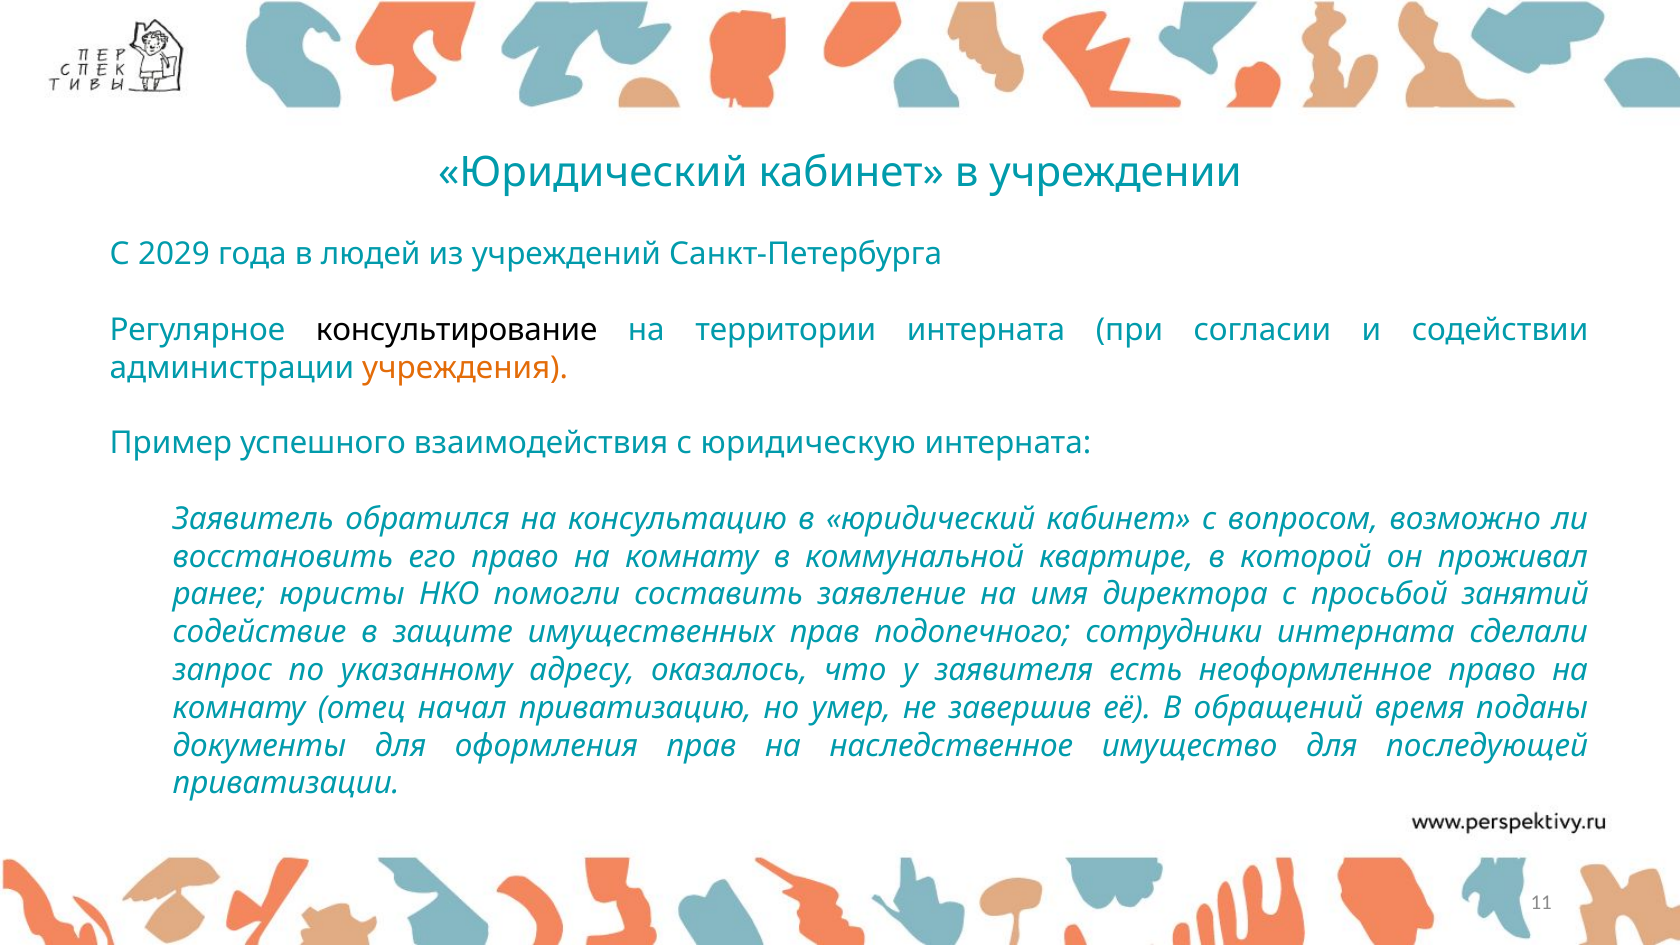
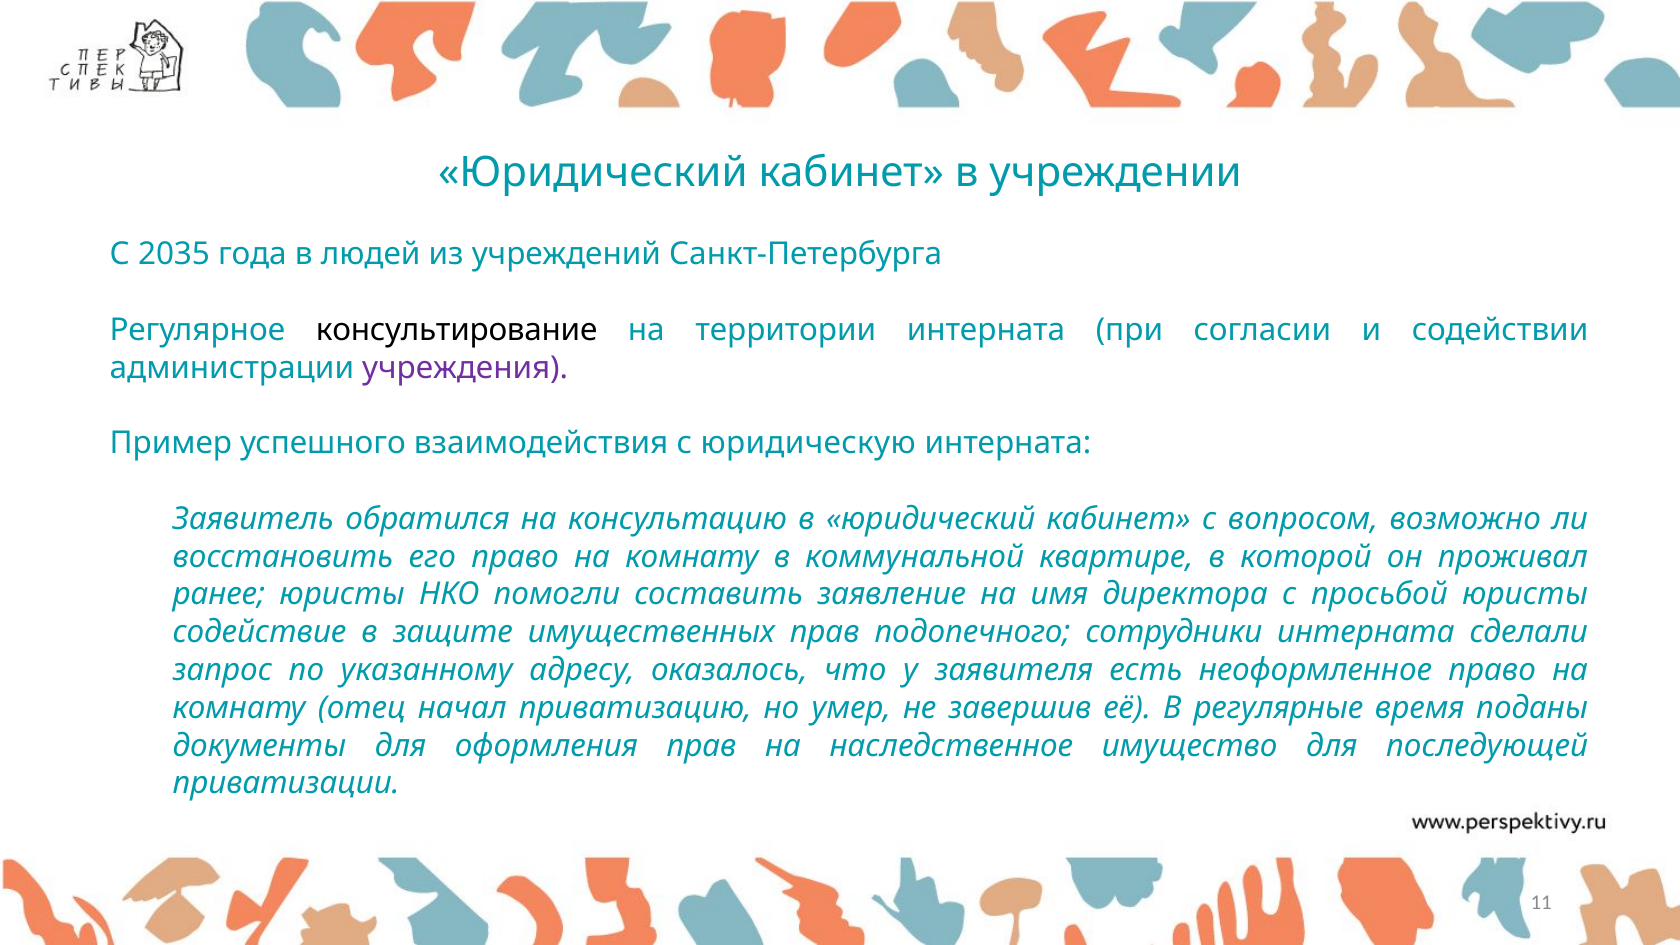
2029: 2029 -> 2035
учреждения colour: orange -> purple
просьбой занятий: занятий -> юристы
обращений: обращений -> регулярные
